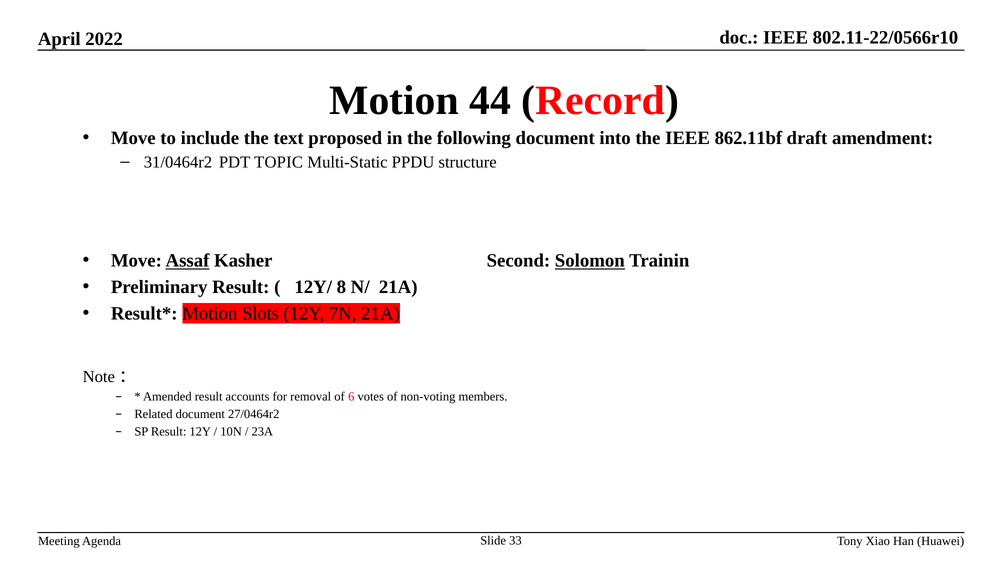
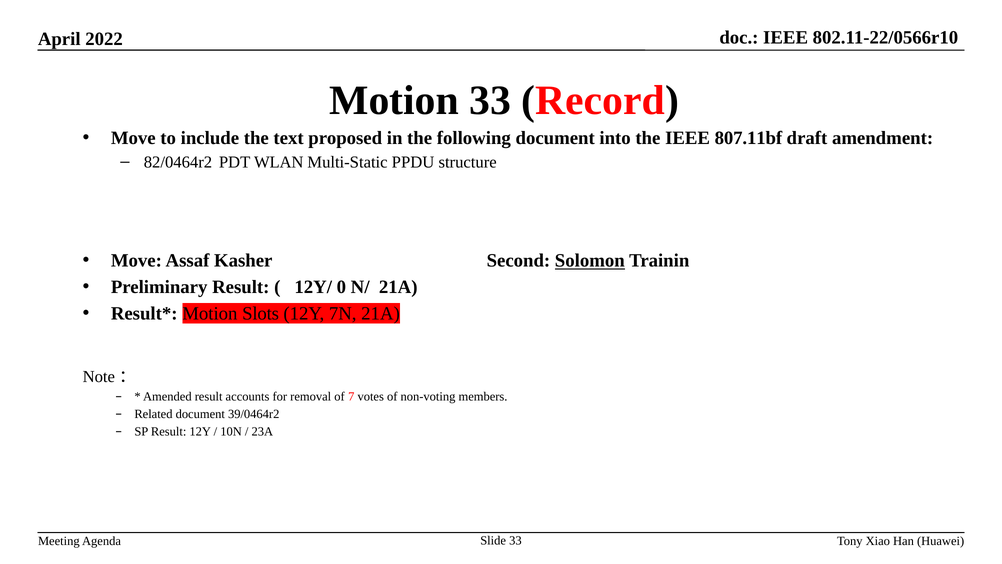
Motion 44: 44 -> 33
862.11bf: 862.11bf -> 807.11bf
31/0464r2: 31/0464r2 -> 82/0464r2
TOPIC: TOPIC -> WLAN
Assaf underline: present -> none
8: 8 -> 0
6: 6 -> 7
27/0464r2: 27/0464r2 -> 39/0464r2
